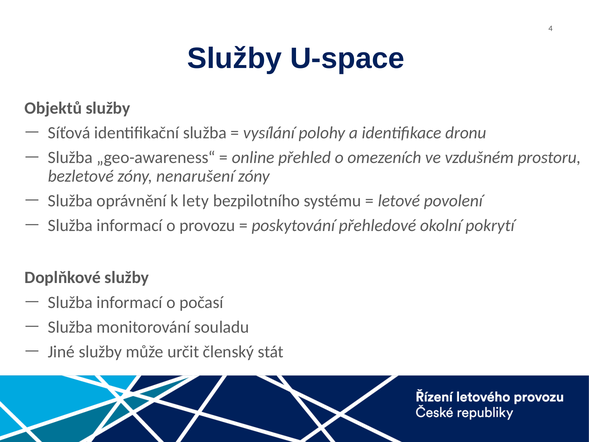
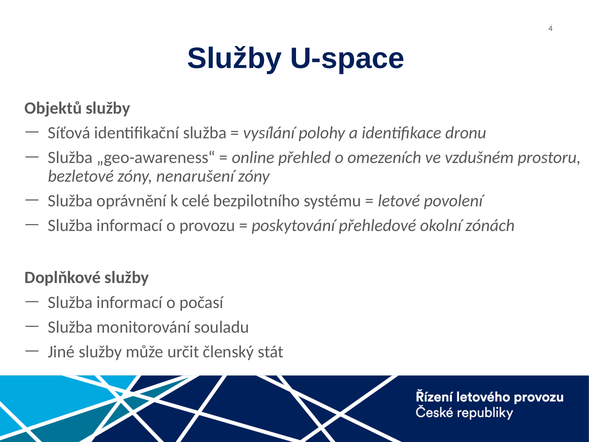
lety: lety -> celé
pokrytí: pokrytí -> zónách
